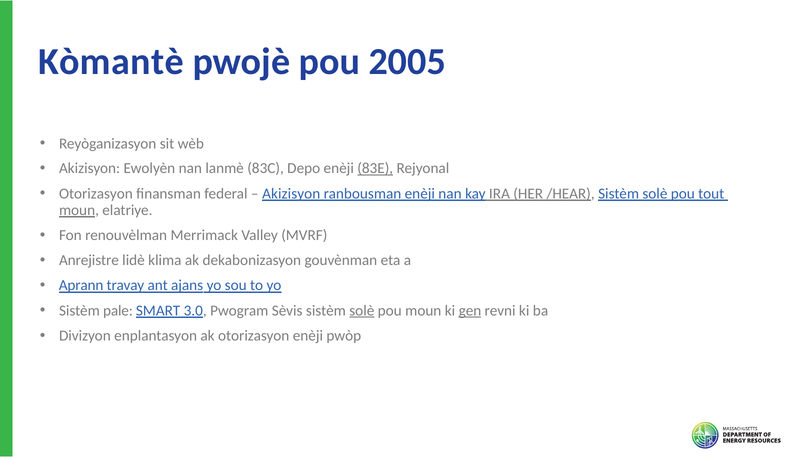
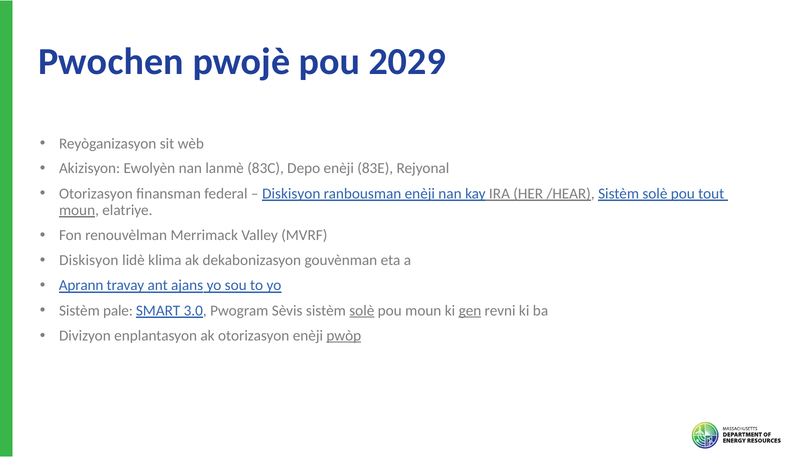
Kòmantè: Kòmantè -> Pwochen
2005: 2005 -> 2029
83E underline: present -> none
Akizisyon at (291, 193): Akizisyon -> Diskisyon
Anrejistre at (89, 260): Anrejistre -> Diskisyon
pwòp underline: none -> present
